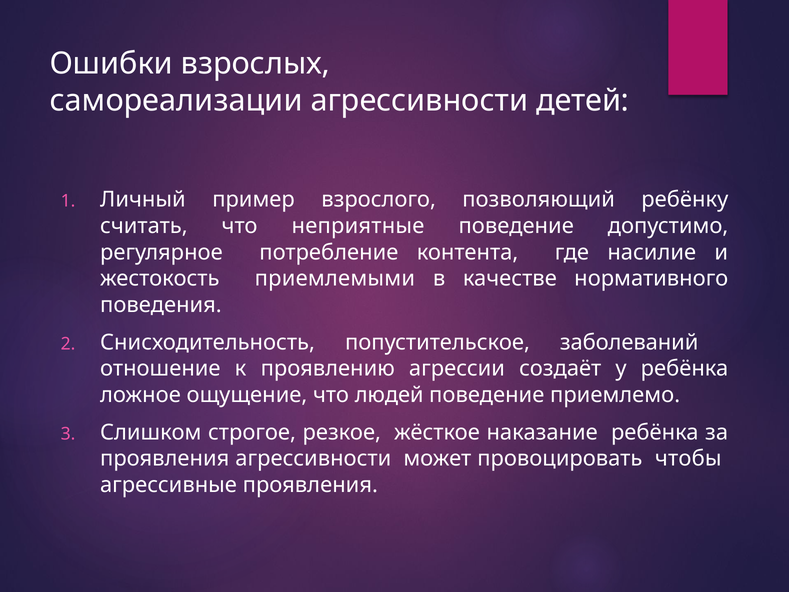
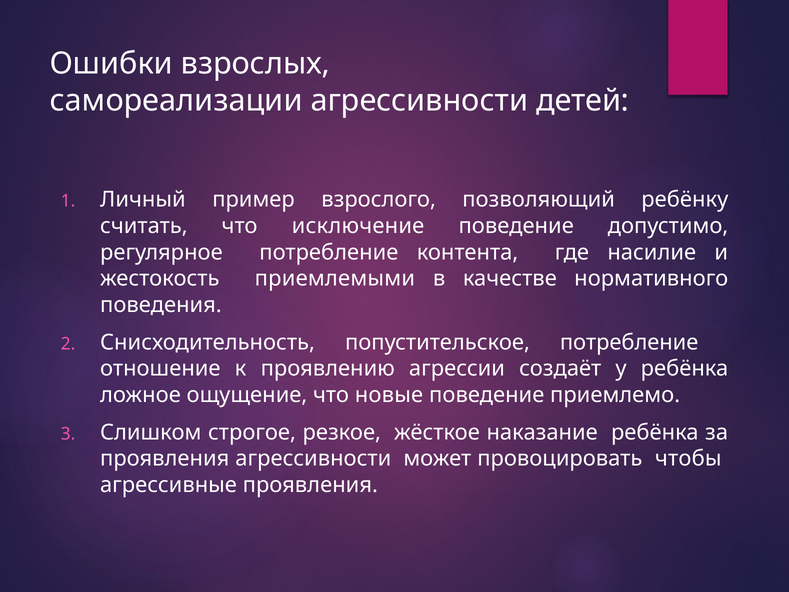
неприятные: неприятные -> исключение
попустительское заболеваний: заболеваний -> потребление
людей: людей -> новые
